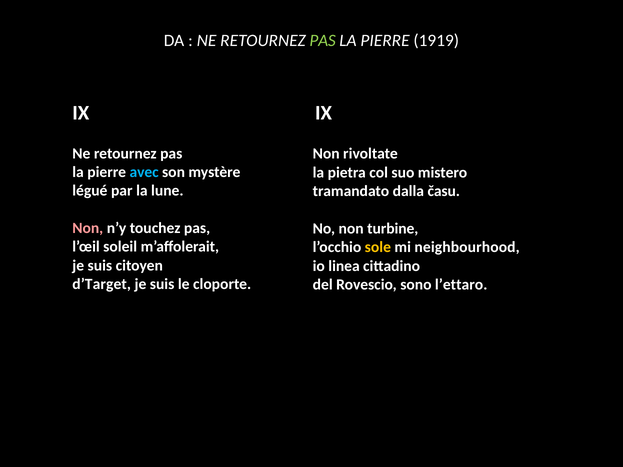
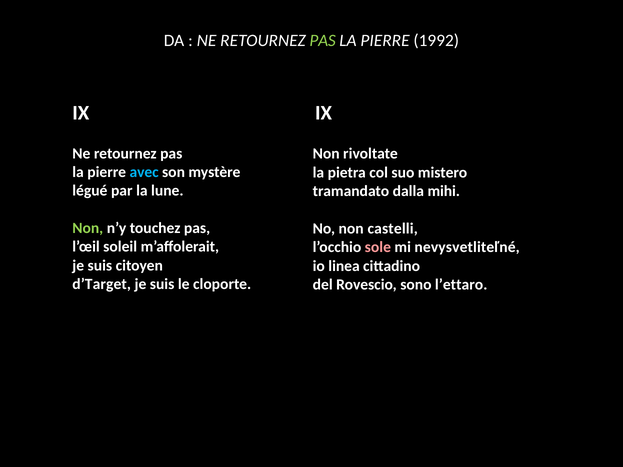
1919: 1919 -> 1992
času: času -> mihi
Non at (88, 228) colour: pink -> light green
turbine: turbine -> castelli
sole colour: yellow -> pink
neighbourhood: neighbourhood -> nevysvetliteľné
